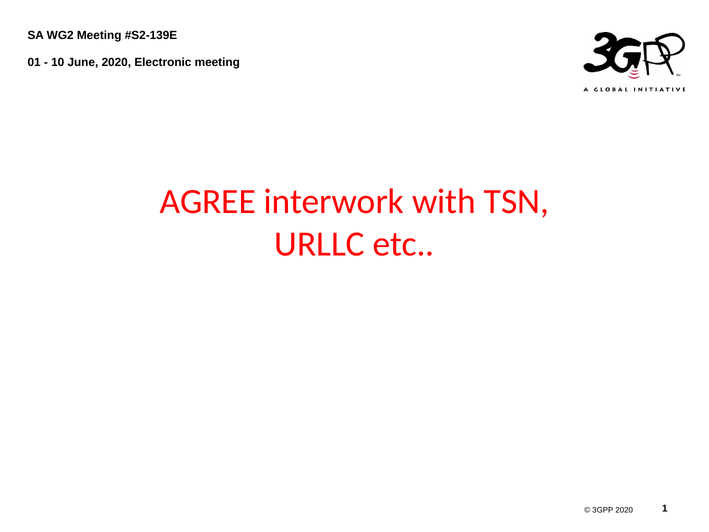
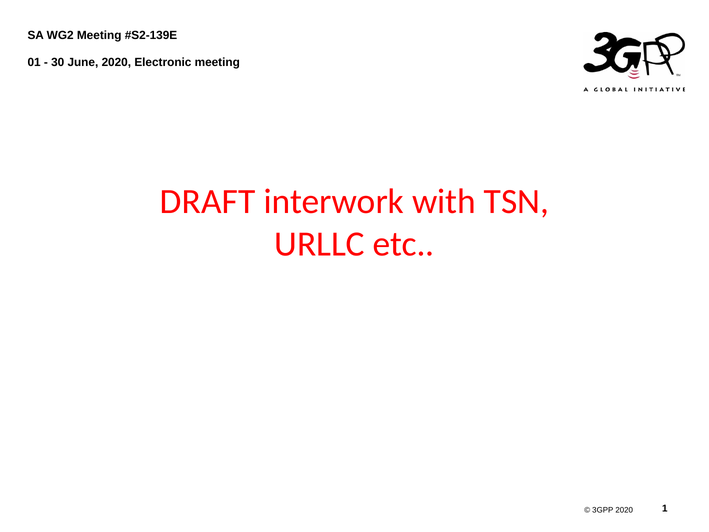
10: 10 -> 30
AGREE: AGREE -> DRAFT
